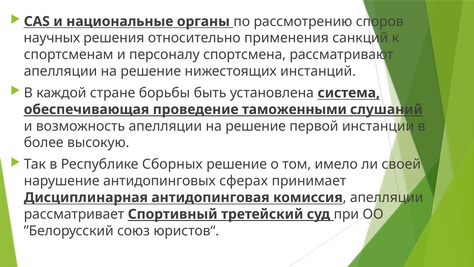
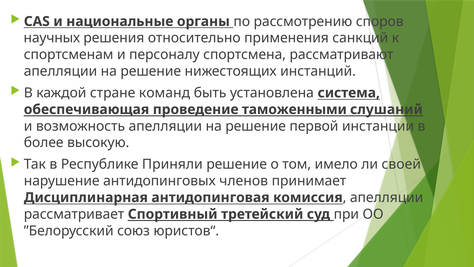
борьбы: борьбы -> команд
Сборных: Сборных -> Приняли
сферах: сферах -> членов
